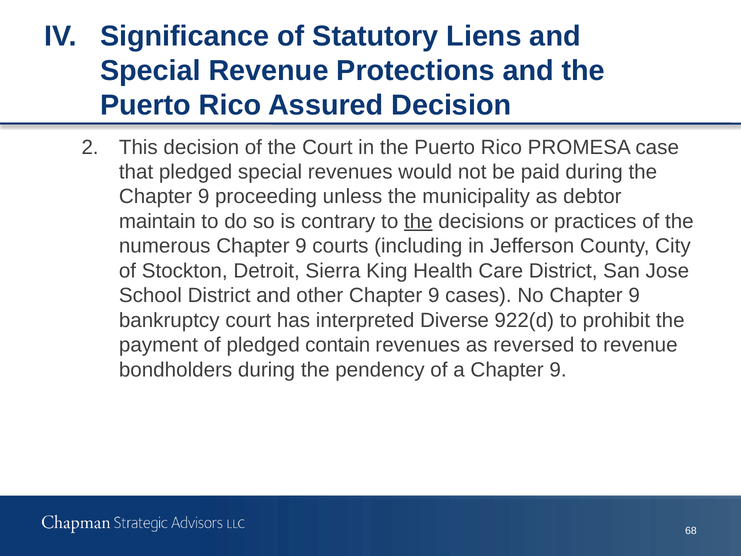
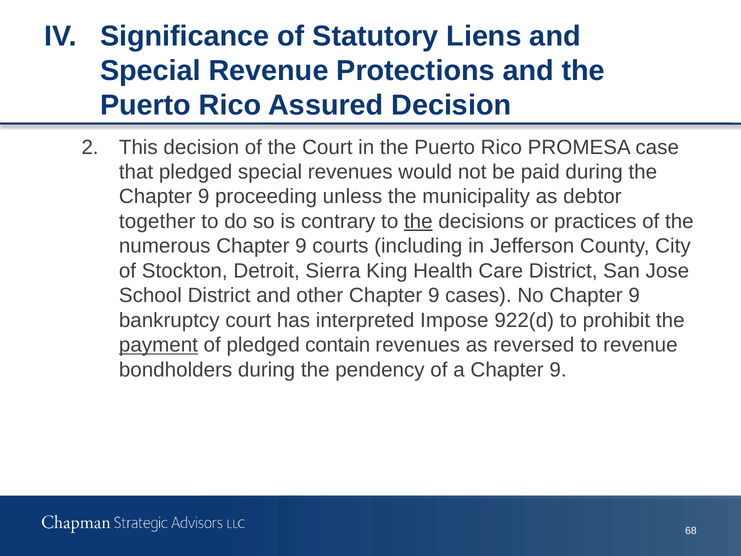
maintain: maintain -> together
Diverse: Diverse -> Impose
payment underline: none -> present
